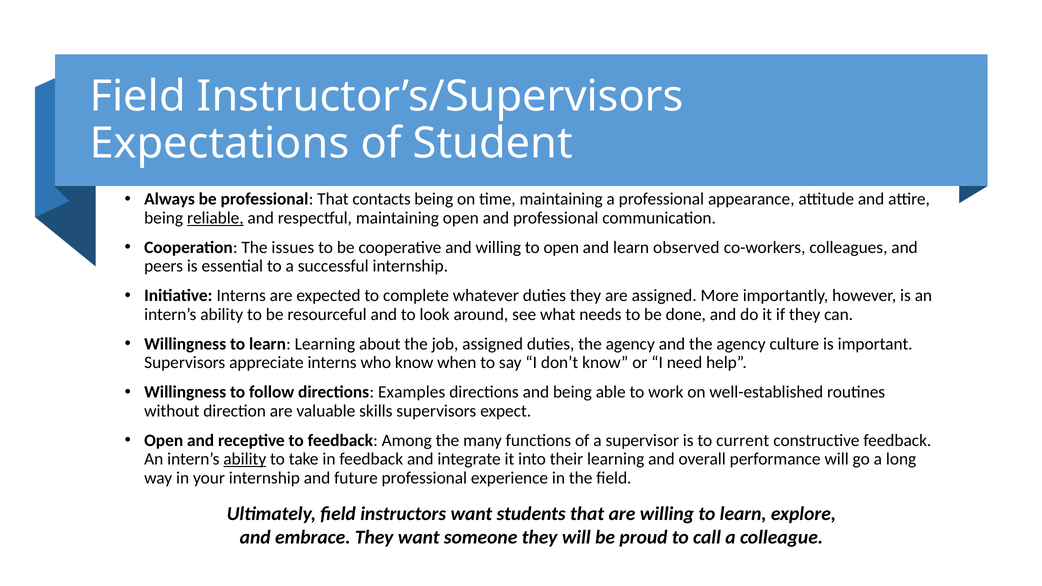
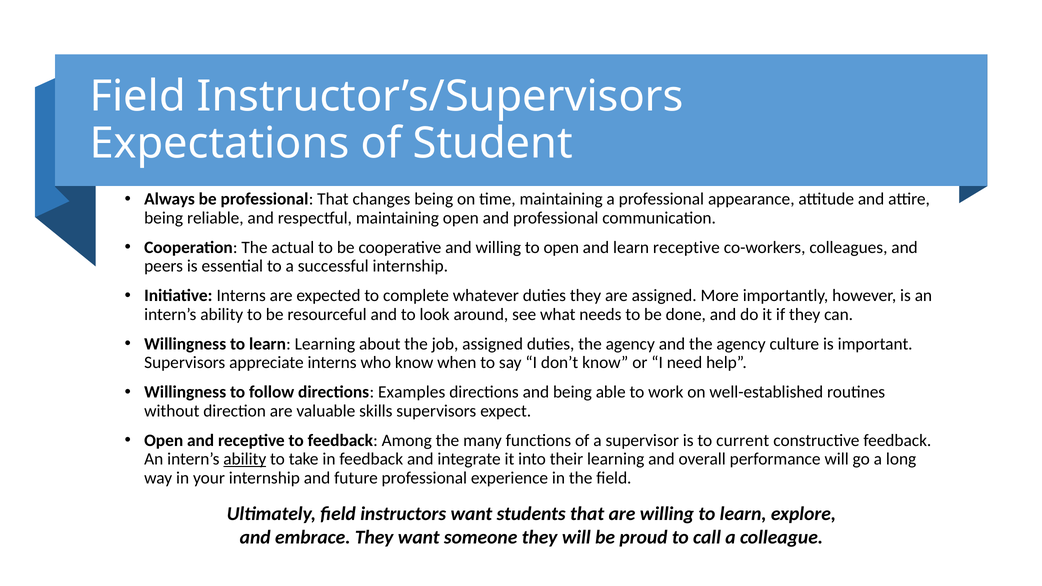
contacts: contacts -> changes
reliable underline: present -> none
issues: issues -> actual
learn observed: observed -> receptive
